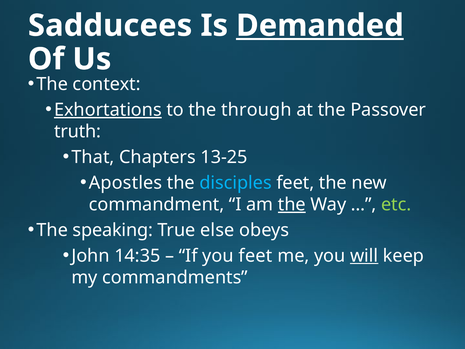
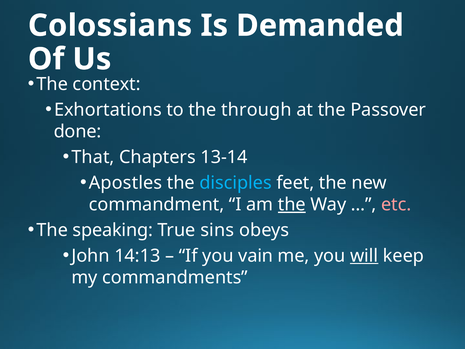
Sadducees: Sadducees -> Colossians
Demanded underline: present -> none
Exhortations underline: present -> none
truth: truth -> done
13-25: 13-25 -> 13-14
etc colour: light green -> pink
else: else -> sins
14:35: 14:35 -> 14:13
you feet: feet -> vain
